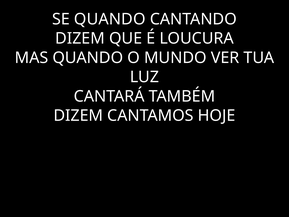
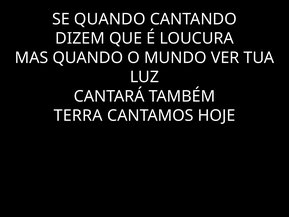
DIZEM at (78, 116): DIZEM -> TERRA
